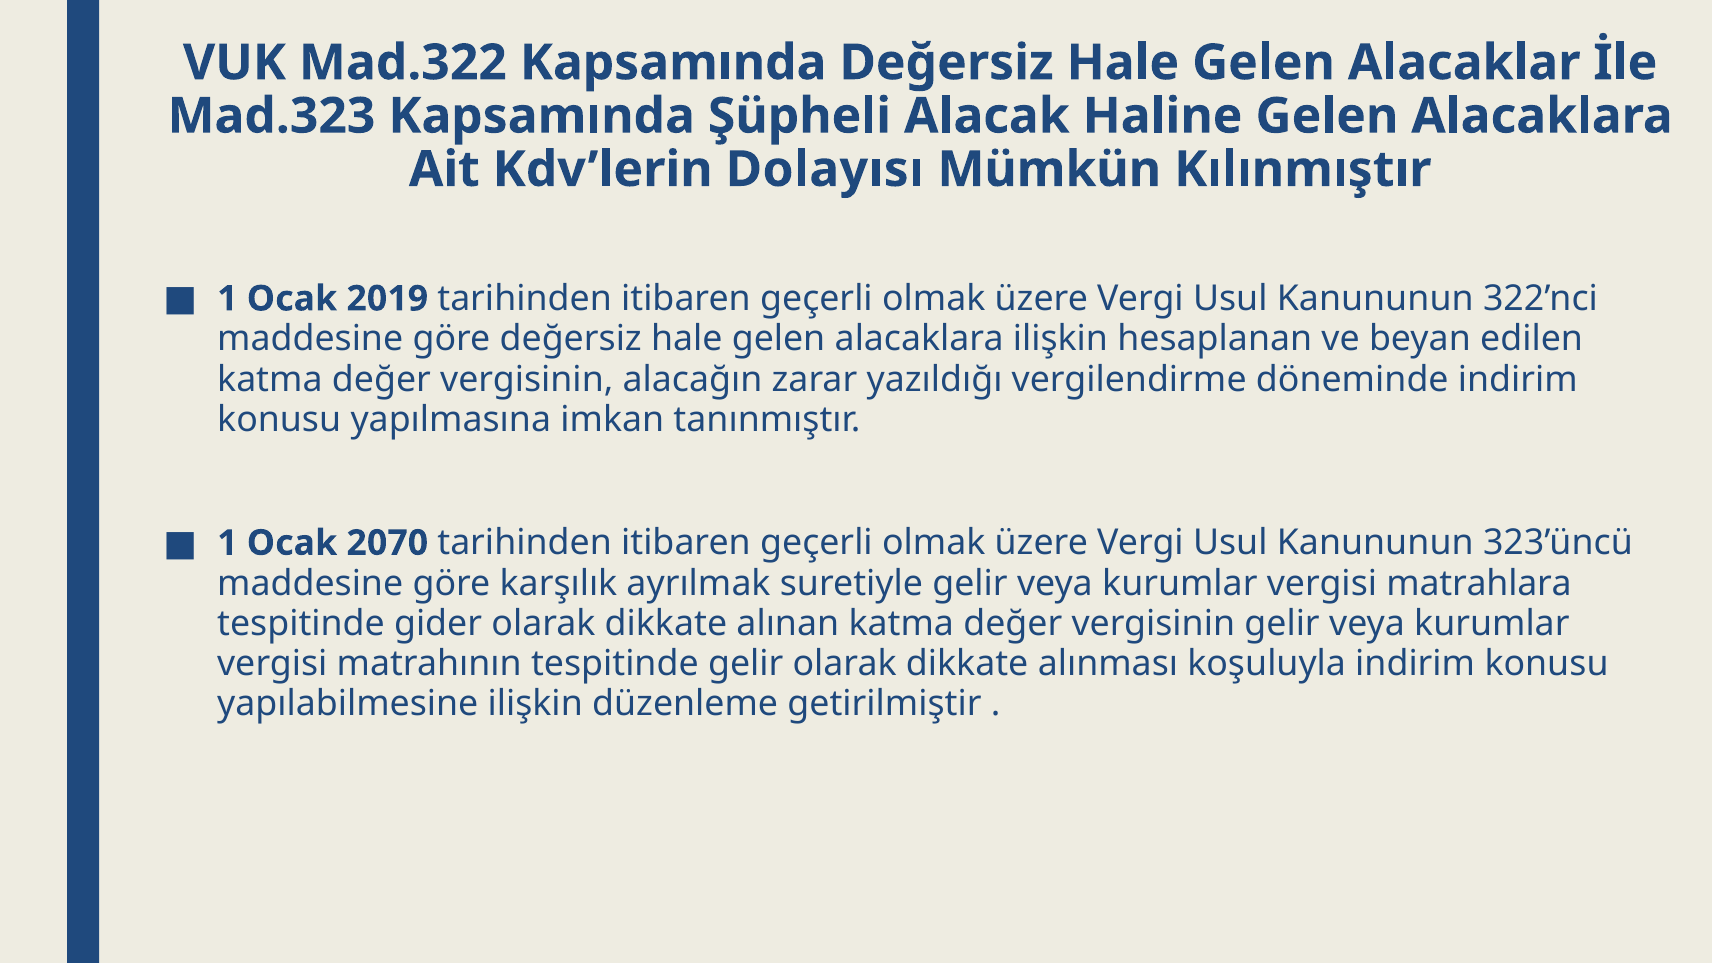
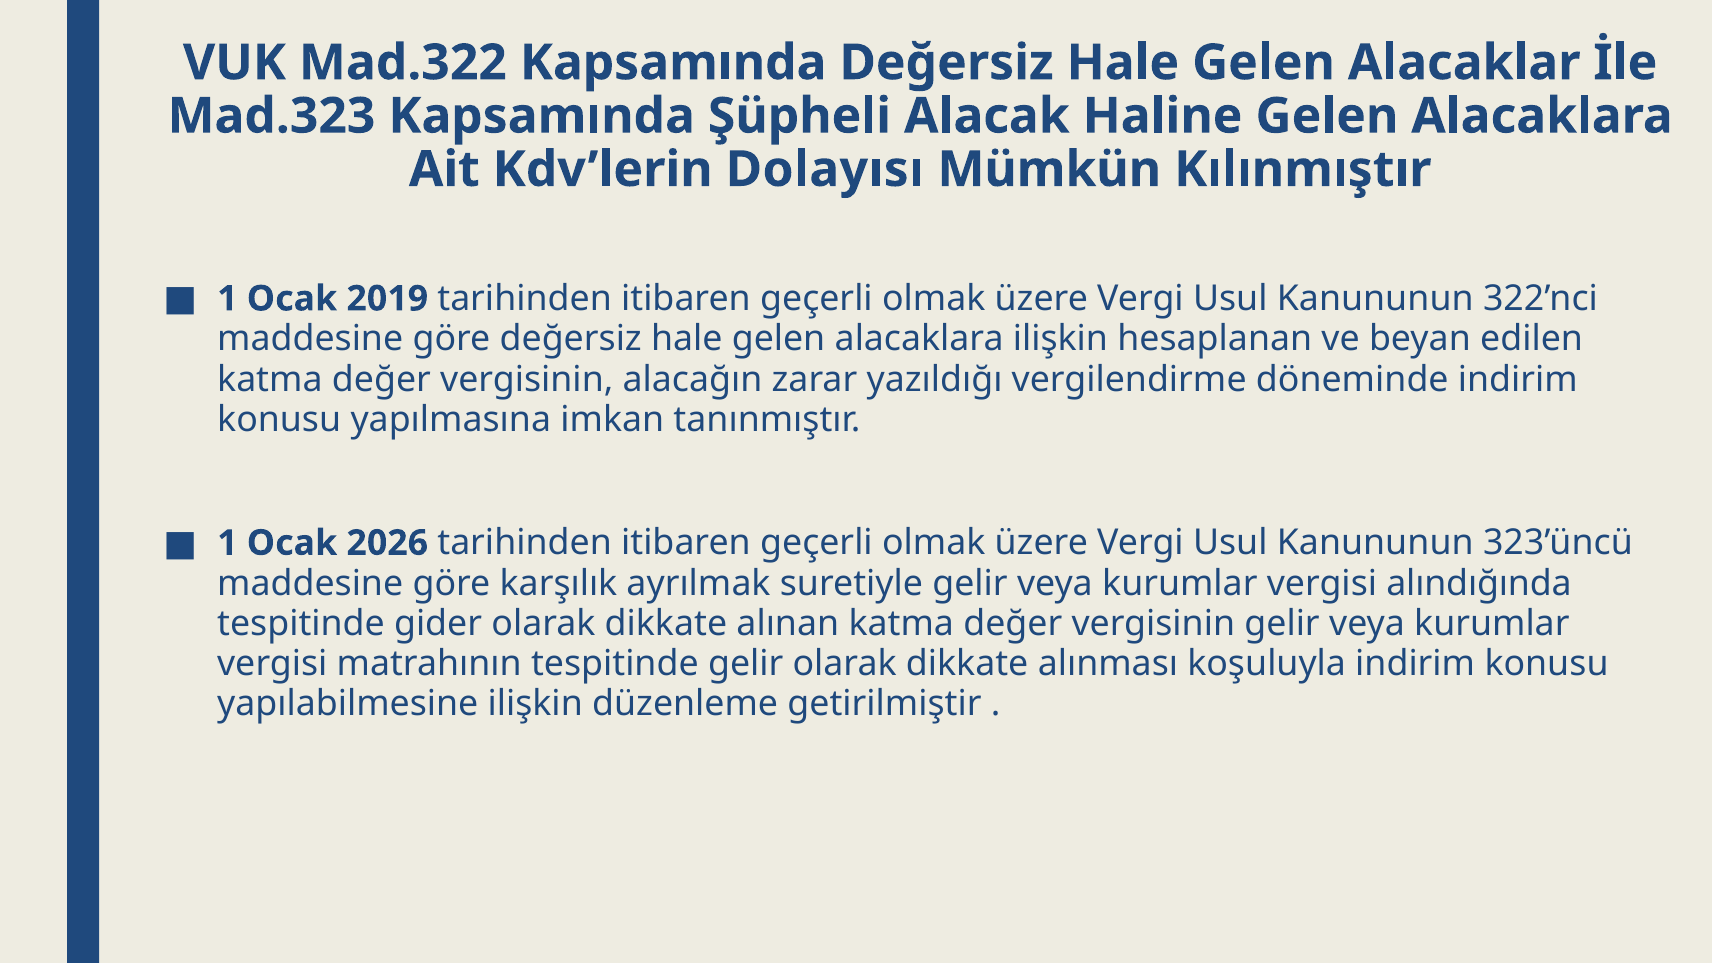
2070: 2070 -> 2026
matrahlara: matrahlara -> alındığında
